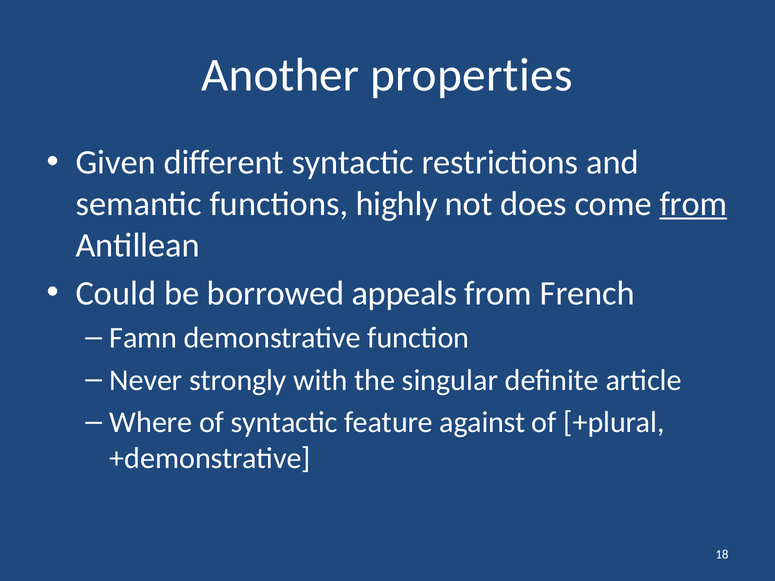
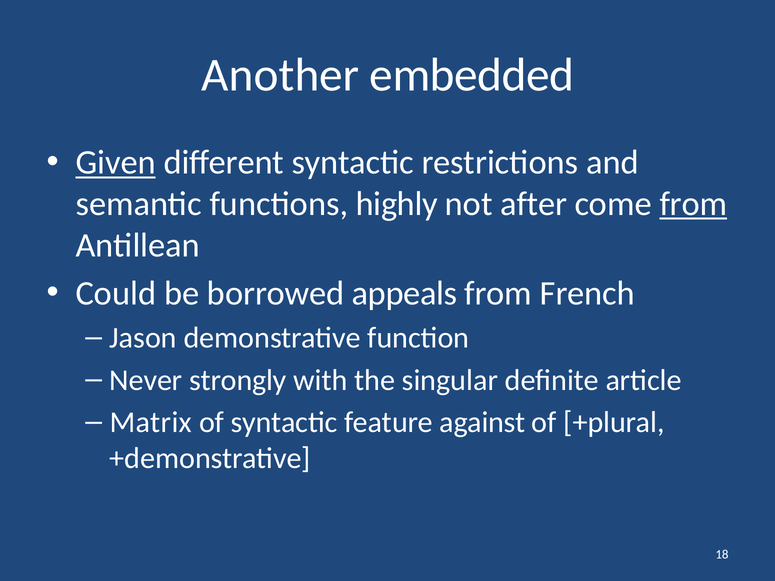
properties: properties -> embedded
Given underline: none -> present
does: does -> after
Famn: Famn -> Jason
Where: Where -> Matrix
